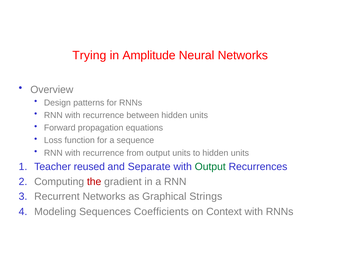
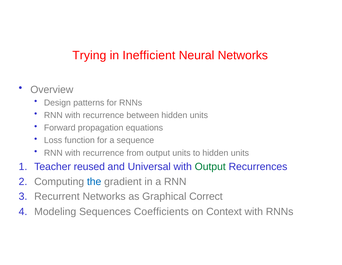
Amplitude: Amplitude -> Inefficient
Separate: Separate -> Universal
the colour: red -> blue
Strings: Strings -> Correct
